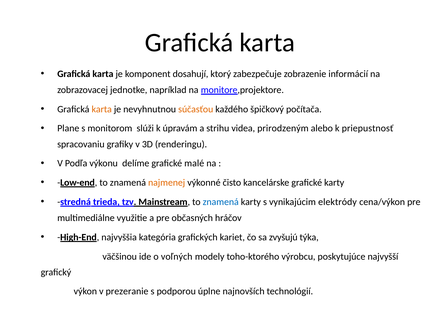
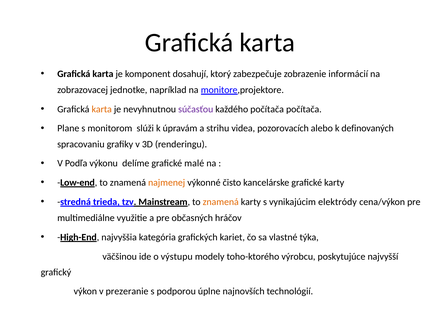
súčasťou colour: orange -> purple
každého špičkový: špičkový -> počítača
prirodzeným: prirodzeným -> pozorovacích
priepustnosť: priepustnosť -> definovaných
znamená at (221, 202) colour: blue -> orange
zvyšujú: zvyšujú -> vlastné
voľných: voľných -> výstupu
